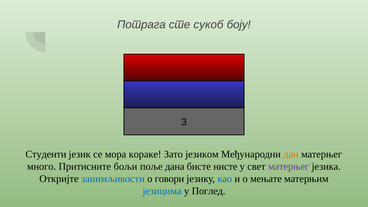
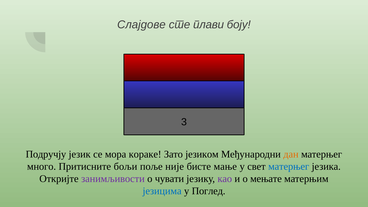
Потрага: Потрага -> Слајдове
сукоб: сукоб -> плави
Студенти: Студенти -> Подручју
дана: дана -> није
нисте: нисте -> мање
матерњег at (289, 166) colour: purple -> blue
занимљивости colour: blue -> purple
говори: говори -> чувати
као colour: blue -> purple
